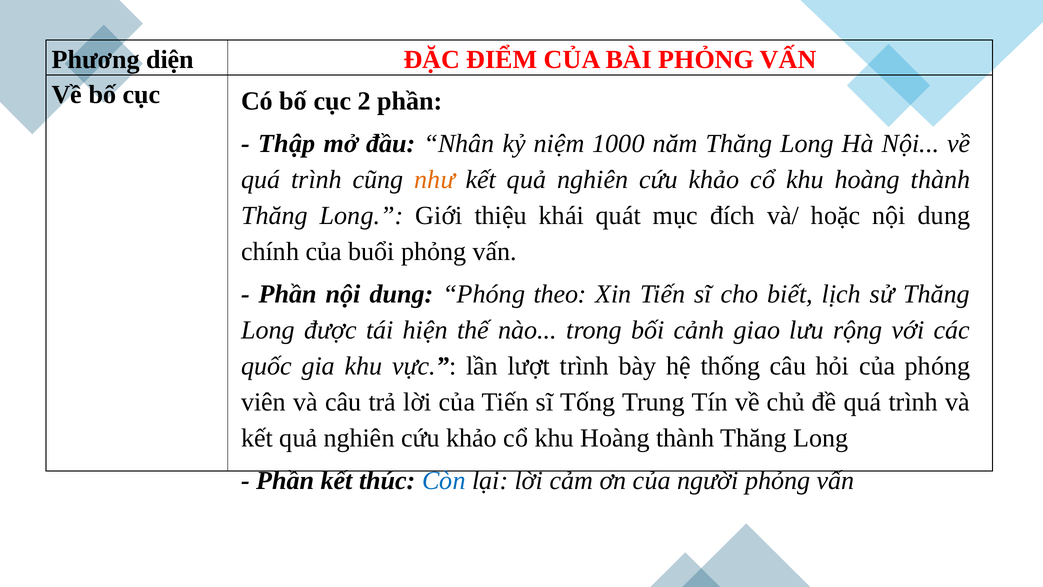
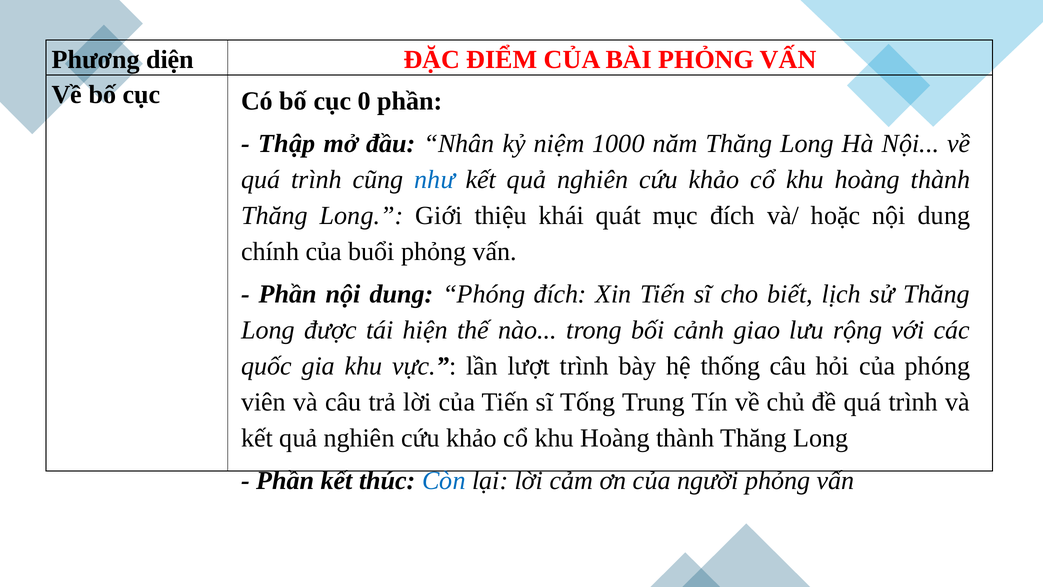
2: 2 -> 0
như colour: orange -> blue
Phóng theo: theo -> đích
